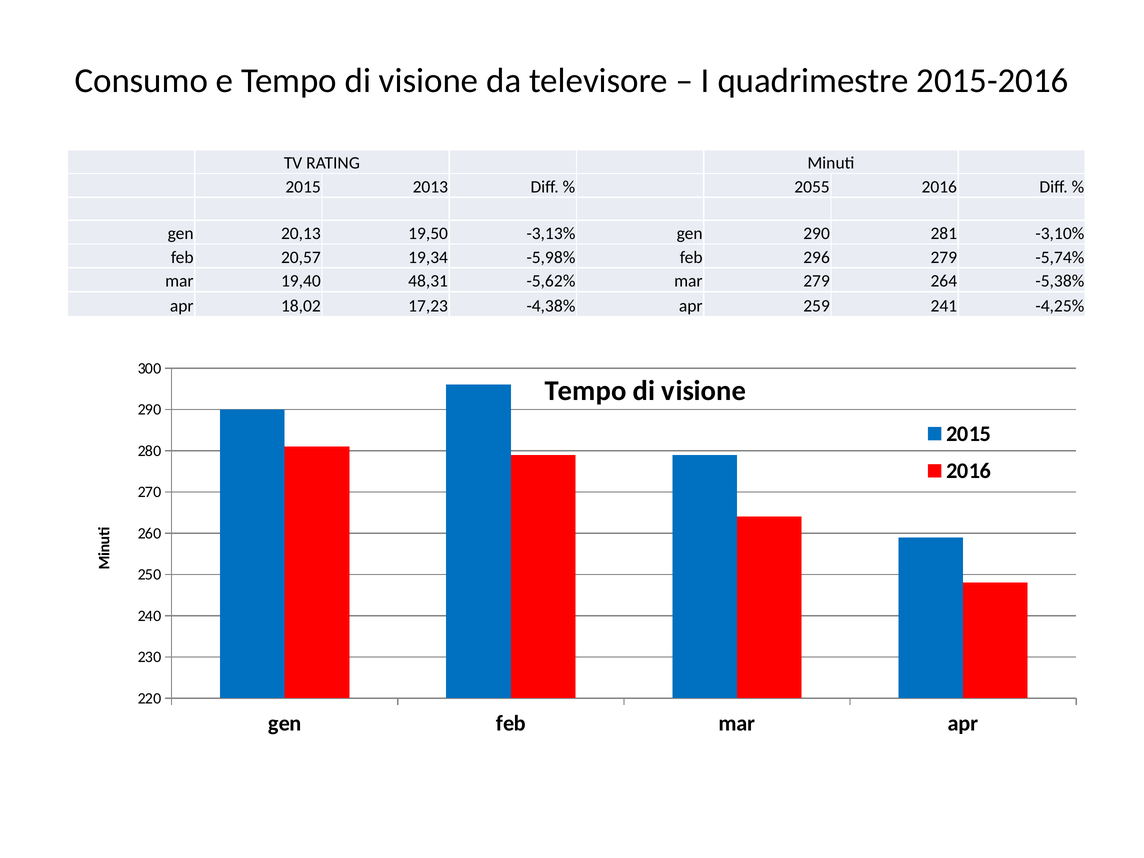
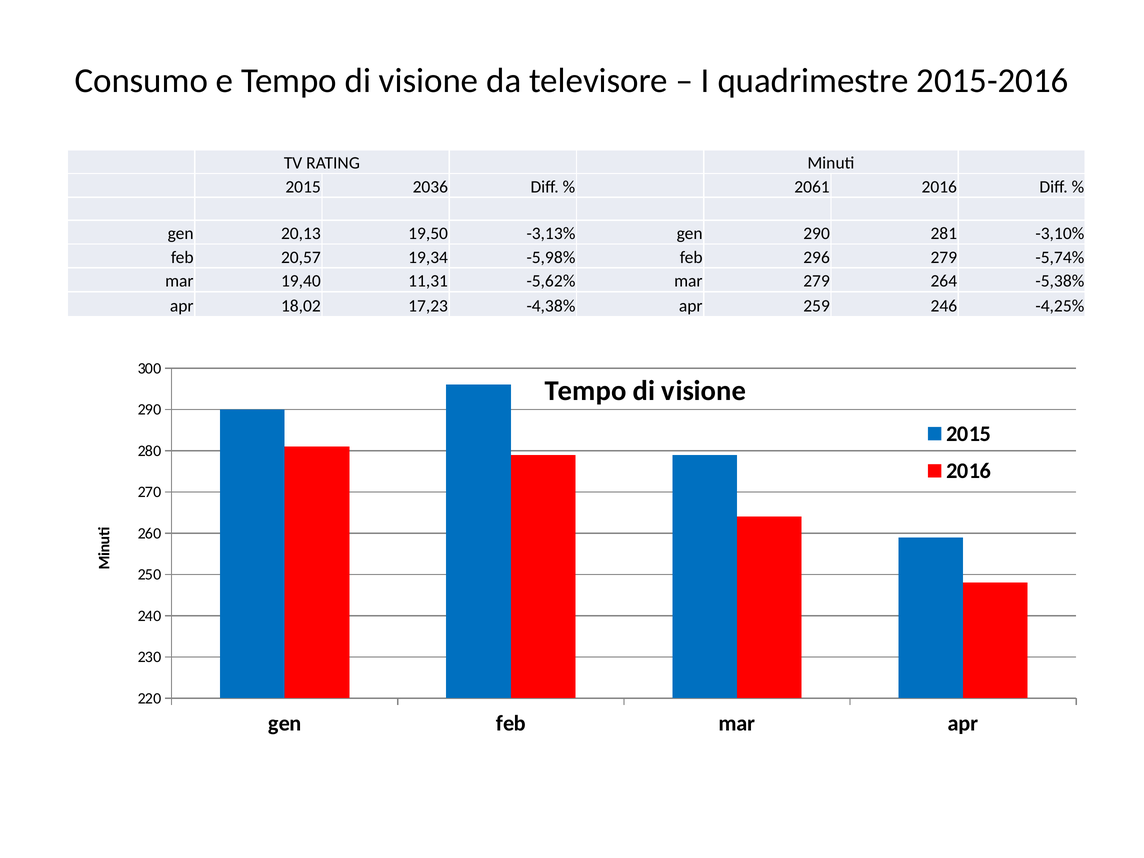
2013: 2013 -> 2036
2055: 2055 -> 2061
48,31: 48,31 -> 11,31
241: 241 -> 246
